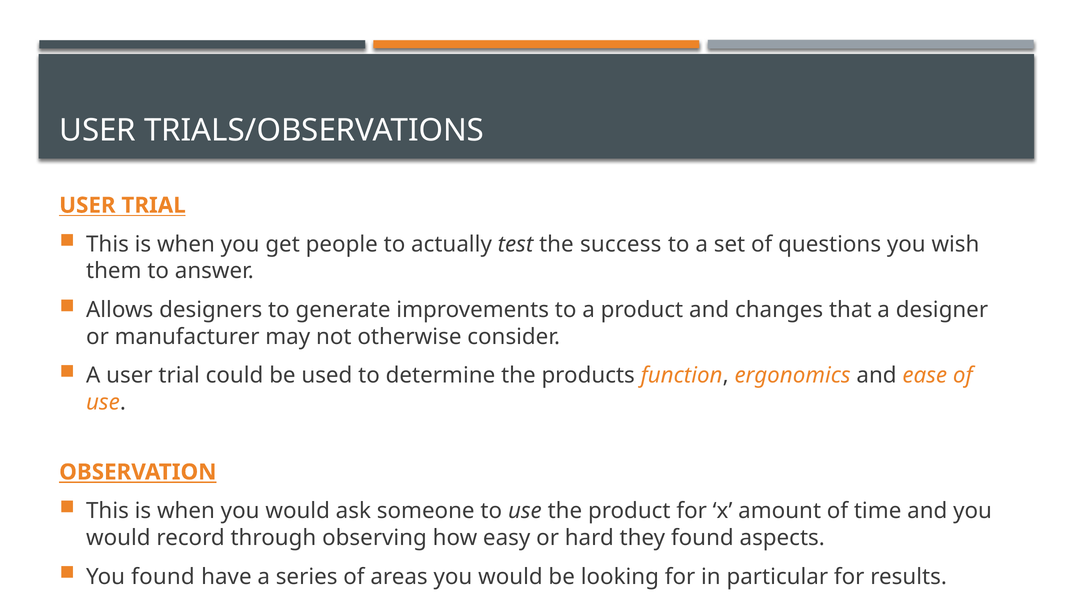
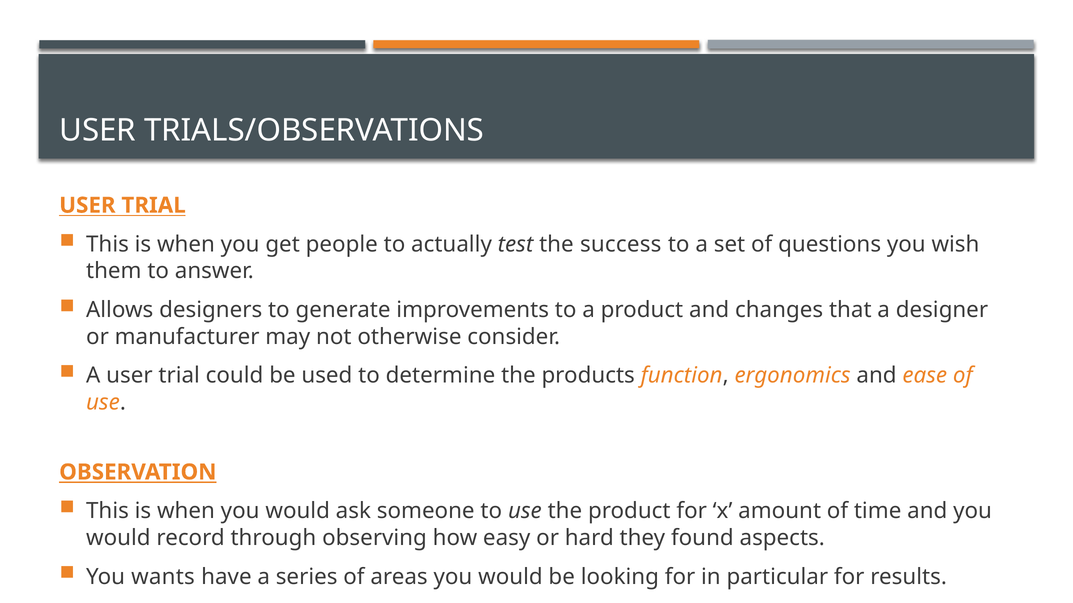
You found: found -> wants
